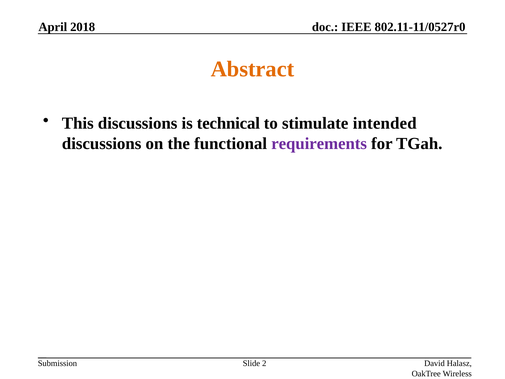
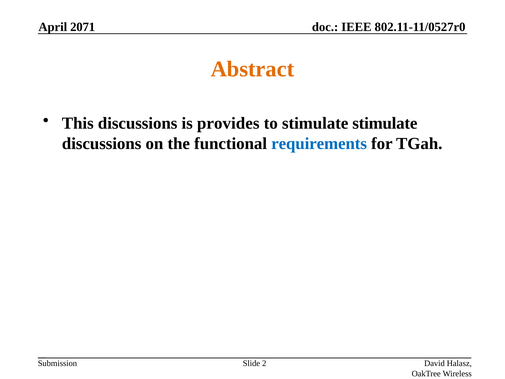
2018: 2018 -> 2071
technical: technical -> provides
stimulate intended: intended -> stimulate
requirements colour: purple -> blue
